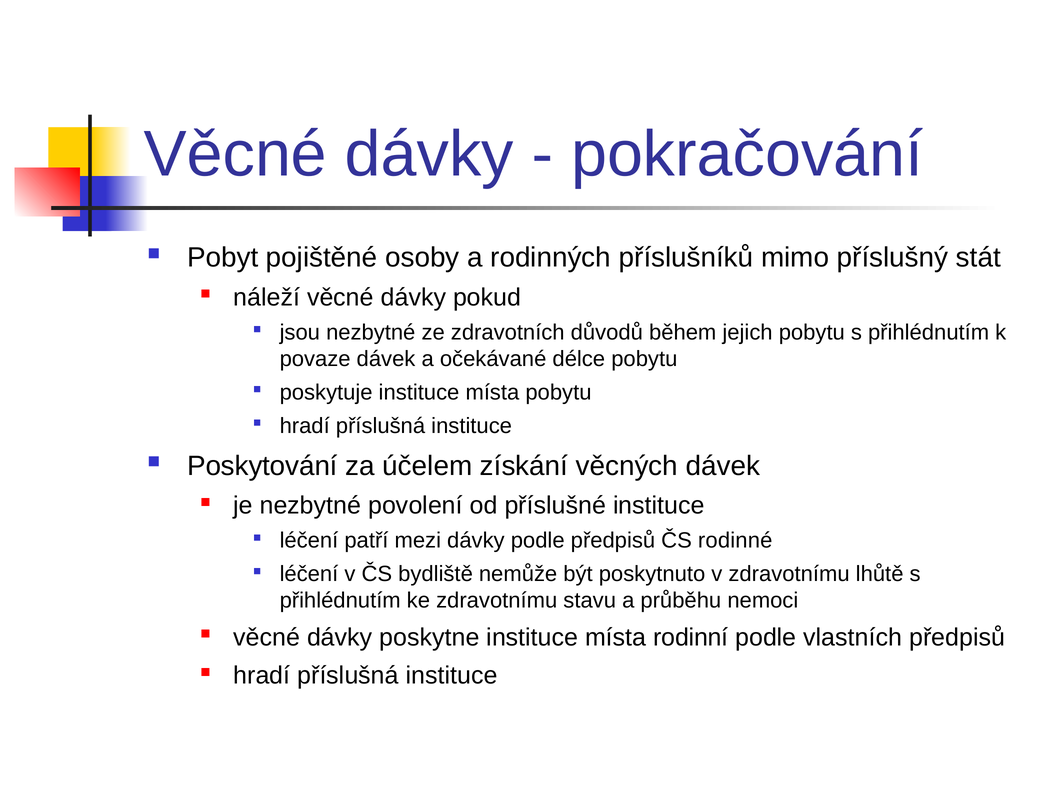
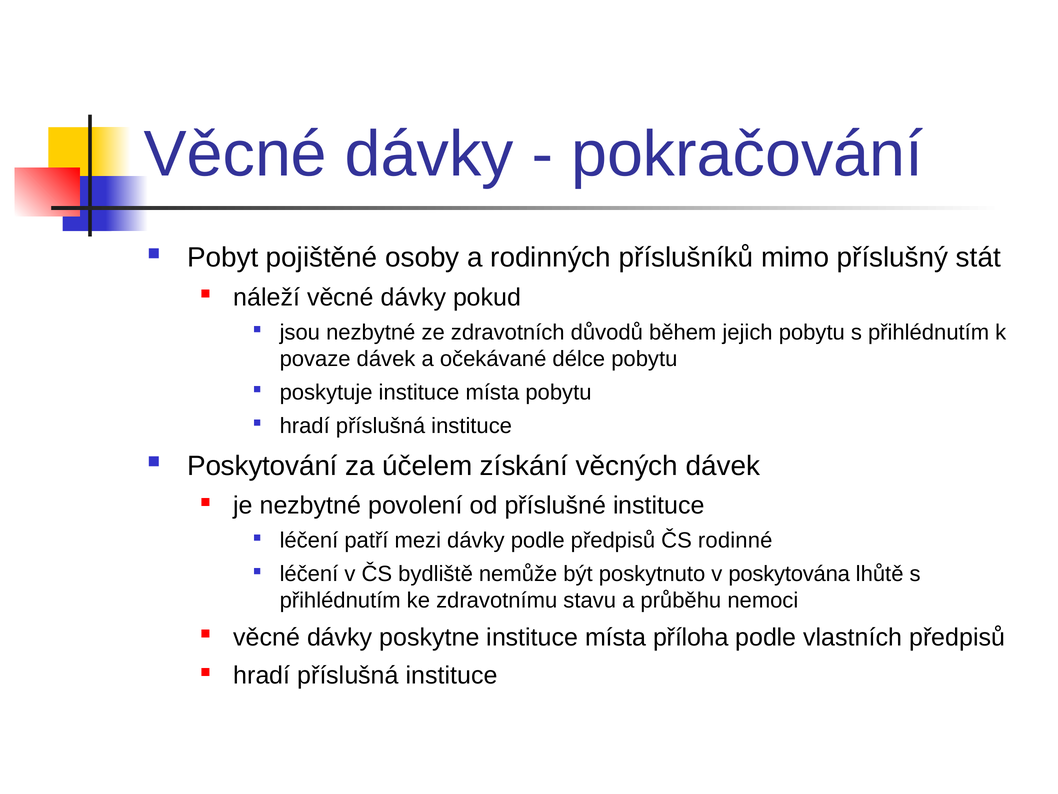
v zdravotnímu: zdravotnímu -> poskytována
rodinní: rodinní -> příloha
